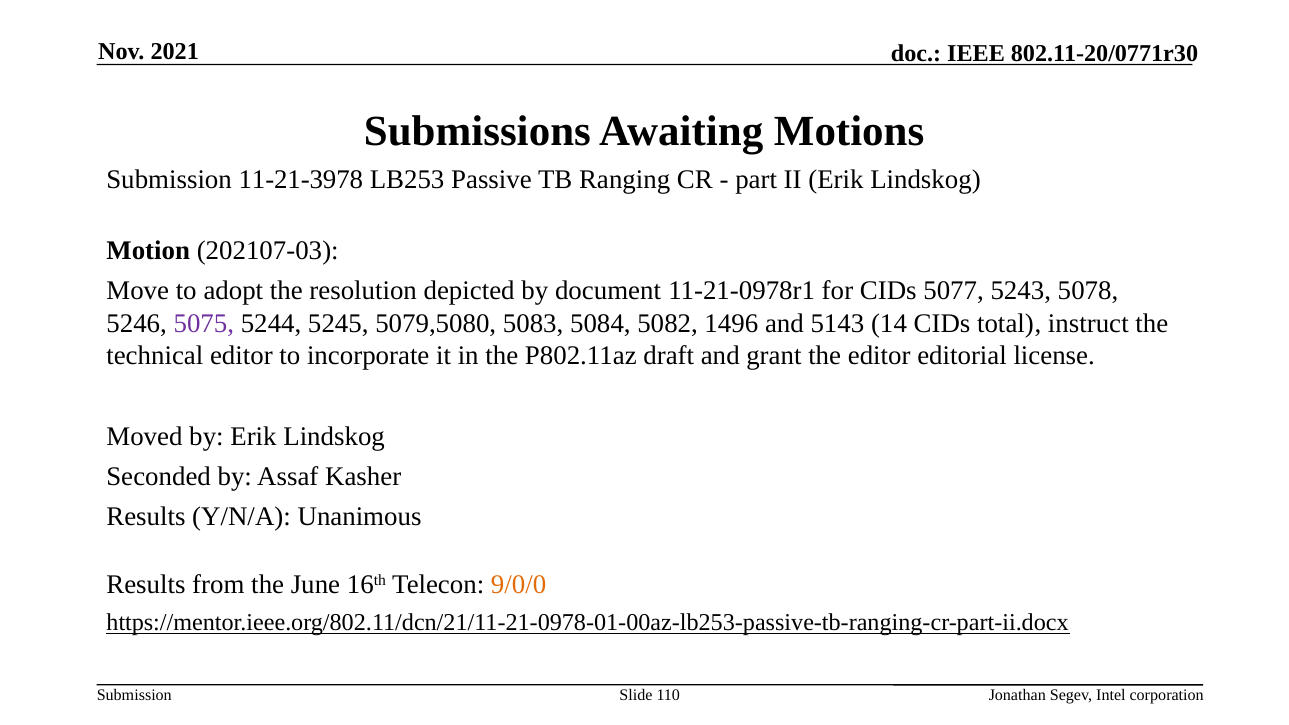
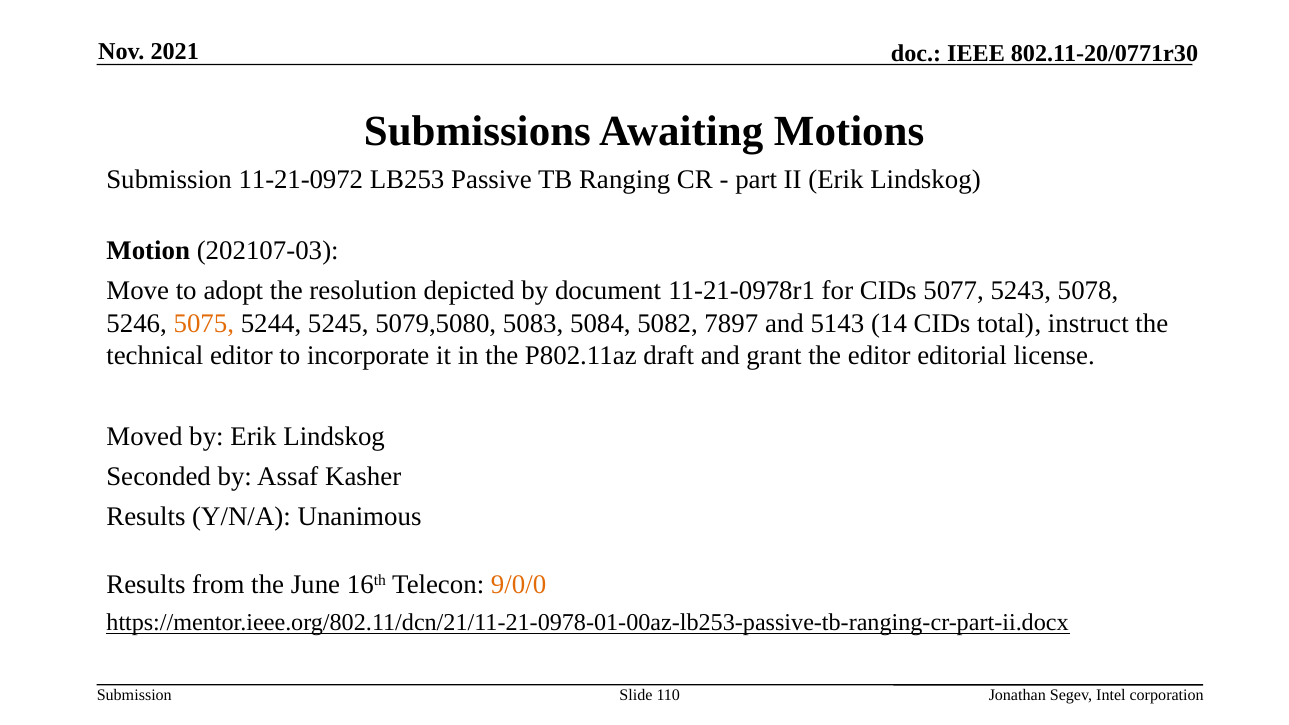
11-21-3978: 11-21-3978 -> 11-21-0972
5075 colour: purple -> orange
1496: 1496 -> 7897
